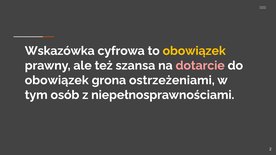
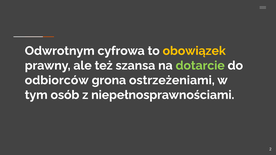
Wskazówka: Wskazówka -> Odwrotnym
dotarcie colour: pink -> light green
obowiązek at (57, 80): obowiązek -> odbiorców
